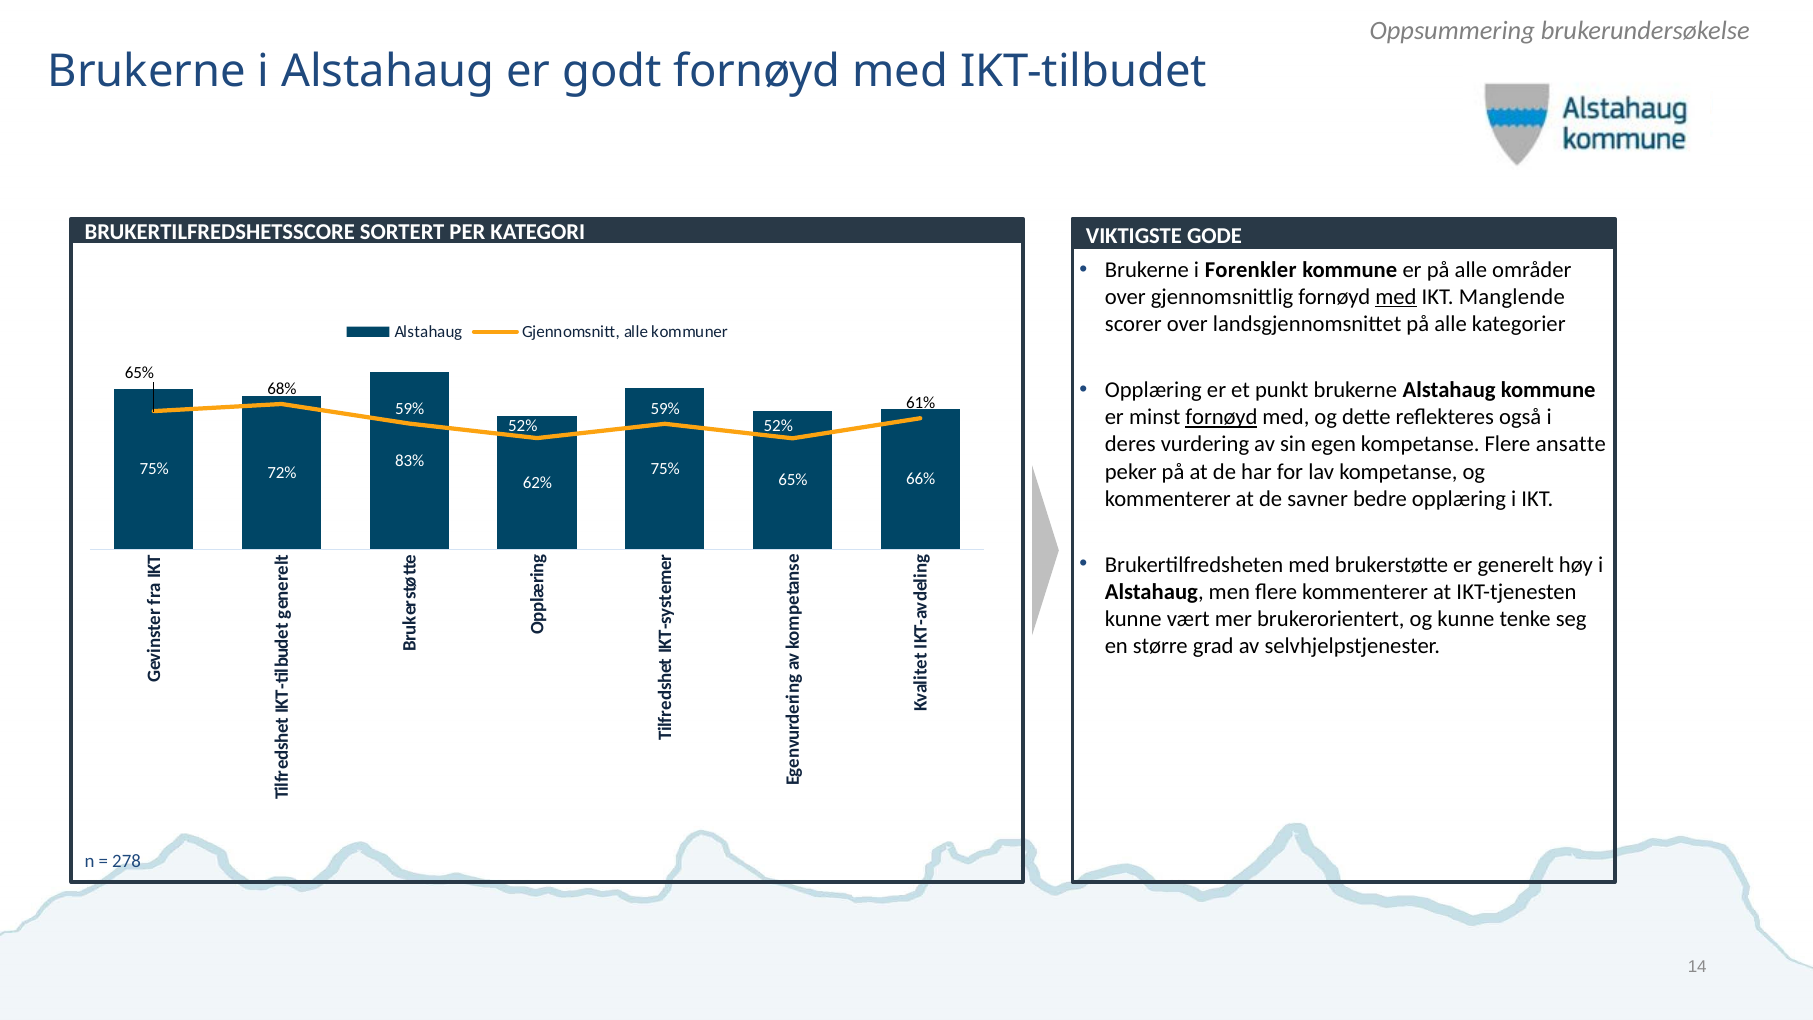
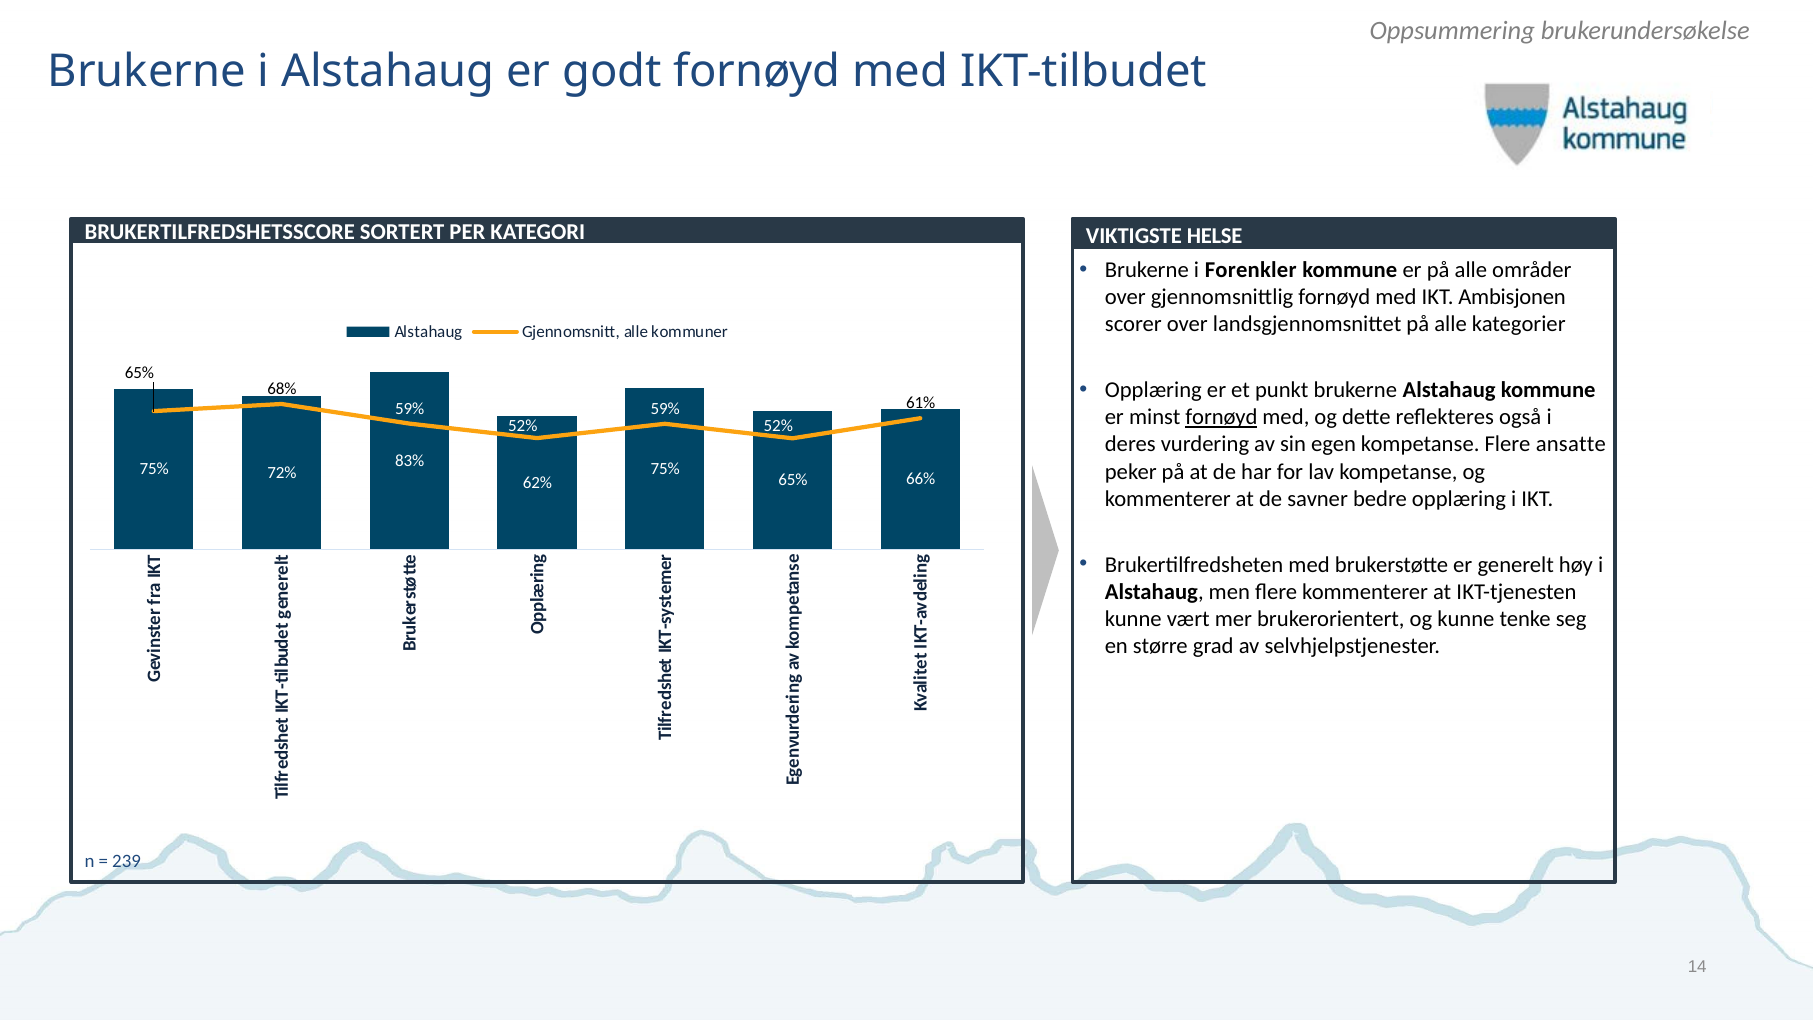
GODE: GODE -> HELSE
med at (1396, 297) underline: present -> none
Manglende: Manglende -> Ambisjonen
278: 278 -> 239
